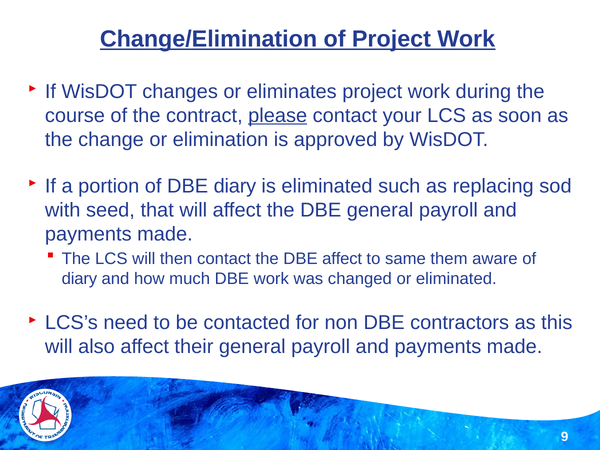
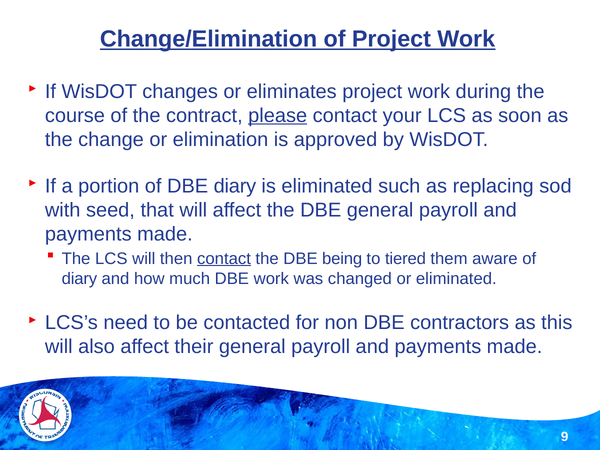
contact at (224, 259) underline: none -> present
DBE affect: affect -> being
same: same -> tiered
